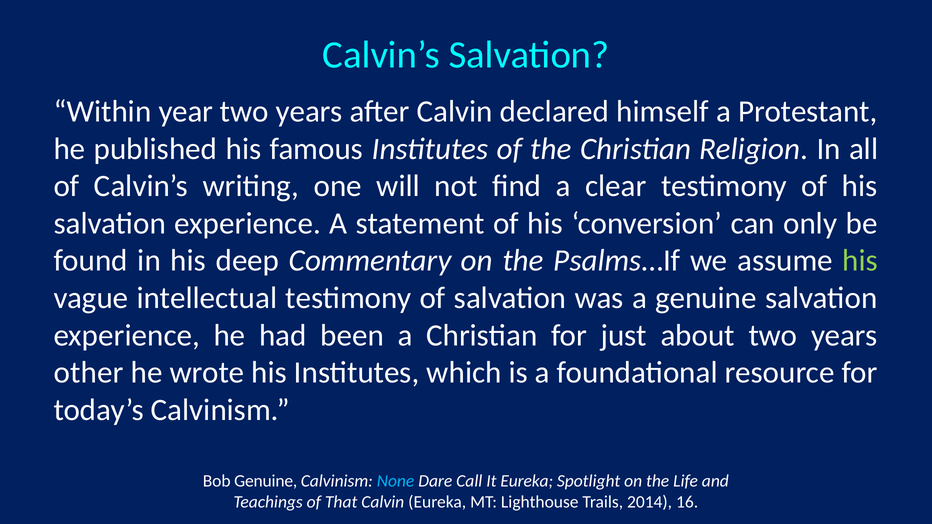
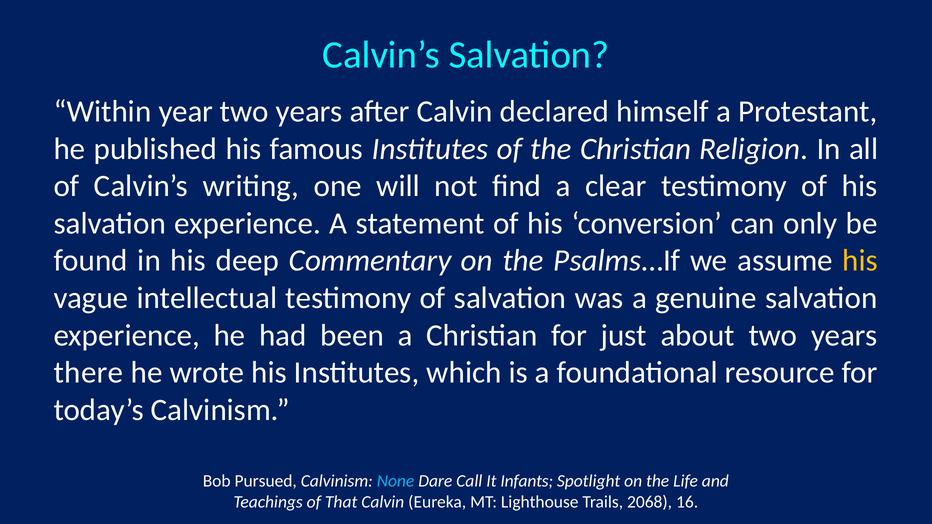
his at (860, 261) colour: light green -> yellow
other: other -> there
Bob Genuine: Genuine -> Pursued
It Eureka: Eureka -> Infants
2014: 2014 -> 2068
